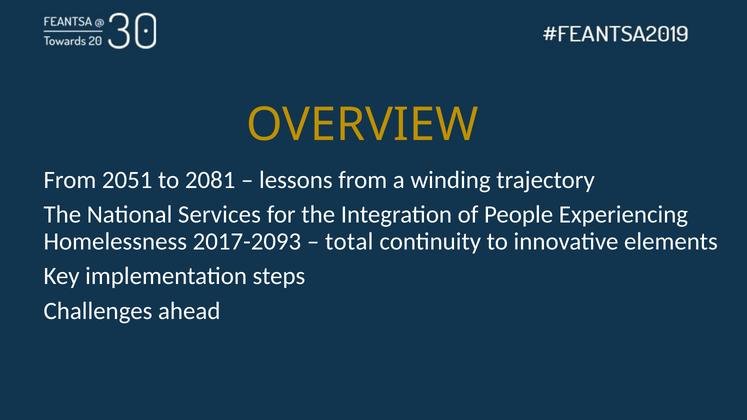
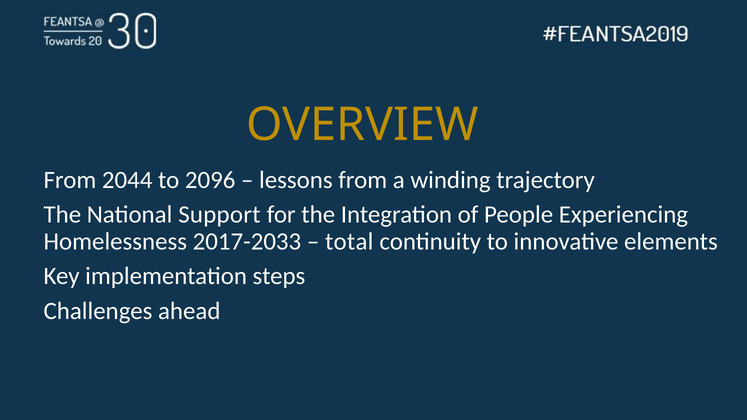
2051: 2051 -> 2044
2081: 2081 -> 2096
Services: Services -> Support
2017-2093: 2017-2093 -> 2017-2033
